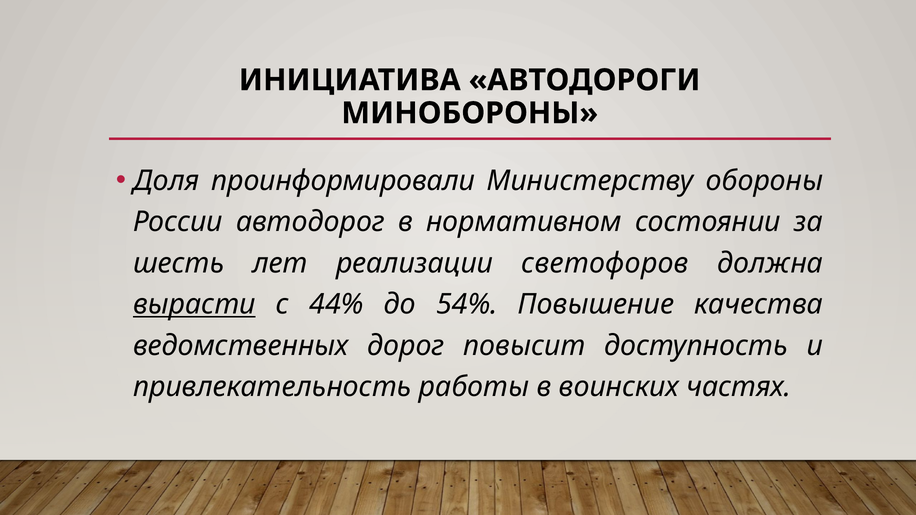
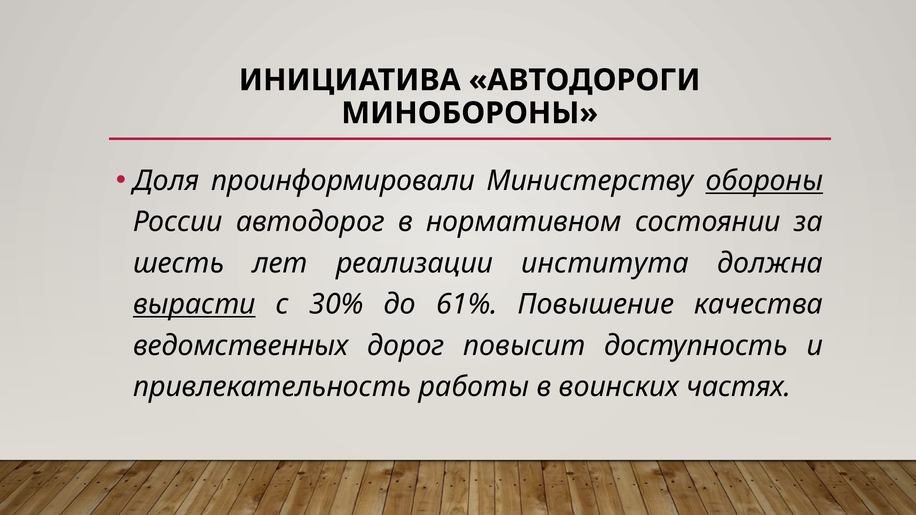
обороны underline: none -> present
светофоров: светофоров -> института
44%: 44% -> 30%
54%: 54% -> 61%
